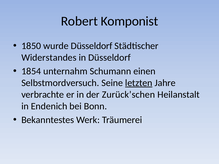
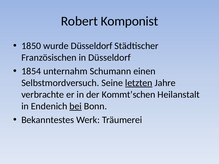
Widerstandes: Widerstandes -> Französischen
Zurück’schen: Zurück’schen -> Kommt’schen
bei underline: none -> present
